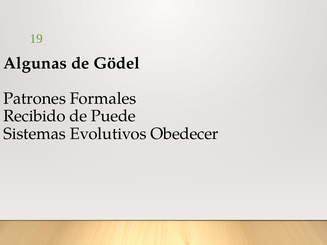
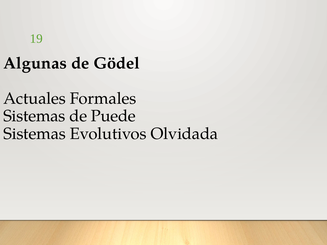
Patrones: Patrones -> Actuales
Recibido at (34, 116): Recibido -> Sistemas
Obedecer: Obedecer -> Olvidada
